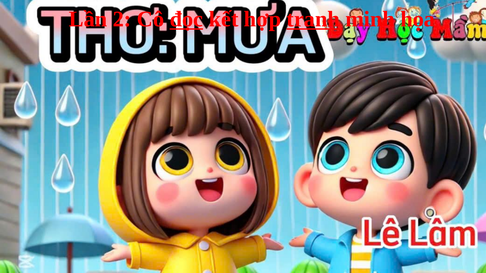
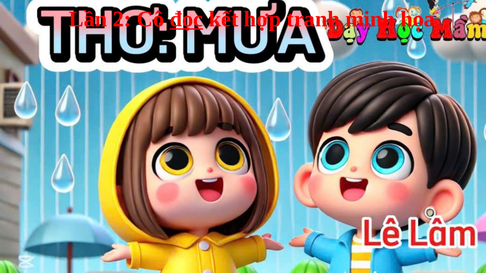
tranh underline: present -> none
